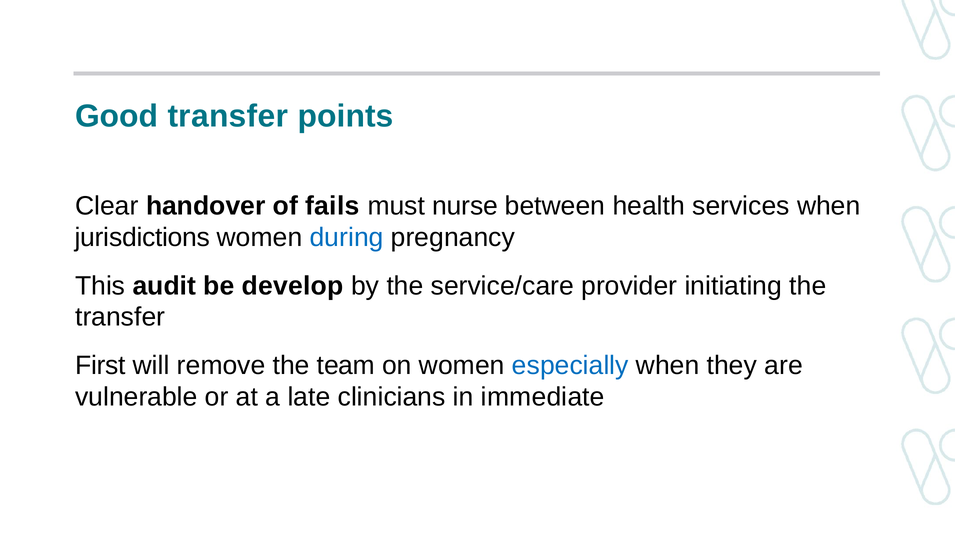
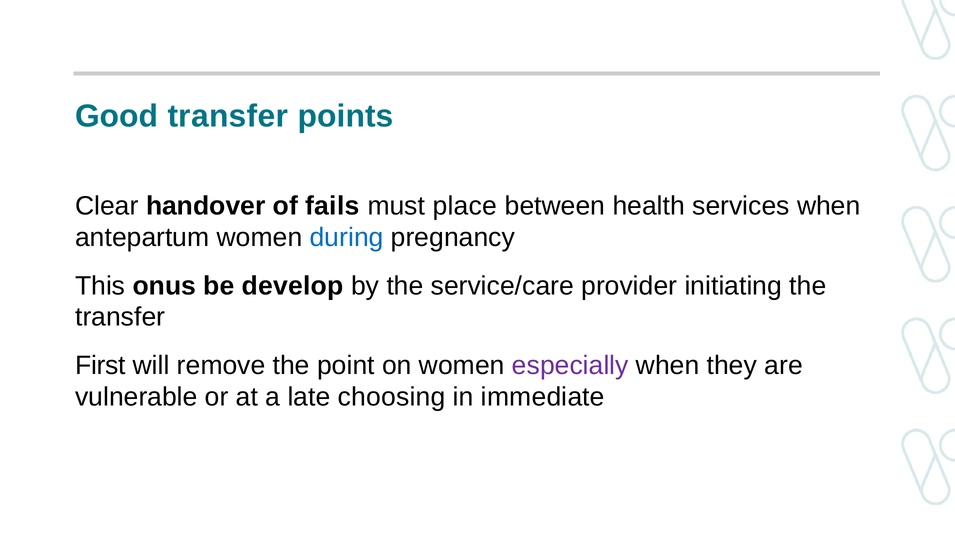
nurse: nurse -> place
jurisdictions: jurisdictions -> antepartum
audit: audit -> onus
team: team -> point
especially colour: blue -> purple
clinicians: clinicians -> choosing
